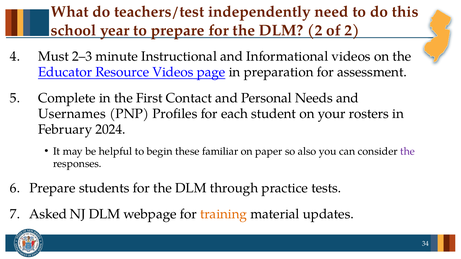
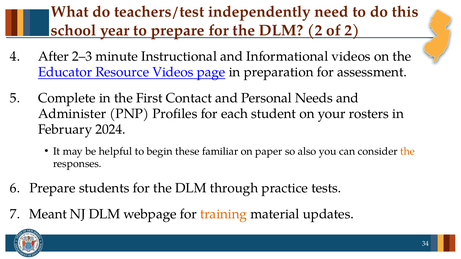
Must: Must -> After
Usernames: Usernames -> Administer
the at (408, 152) colour: purple -> orange
Asked: Asked -> Meant
